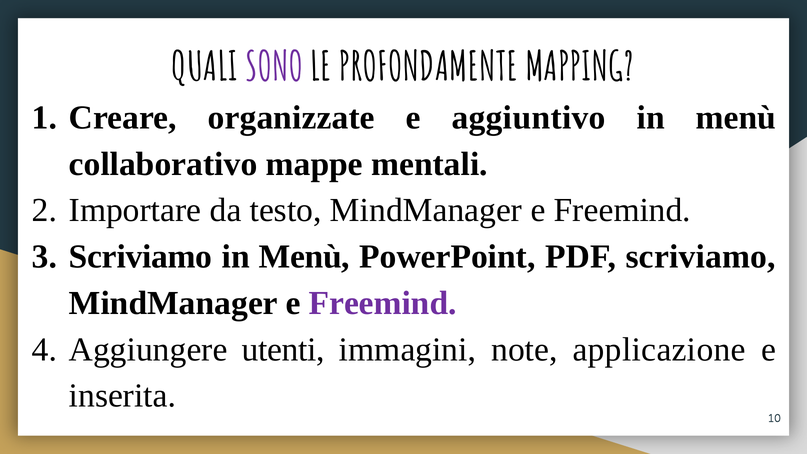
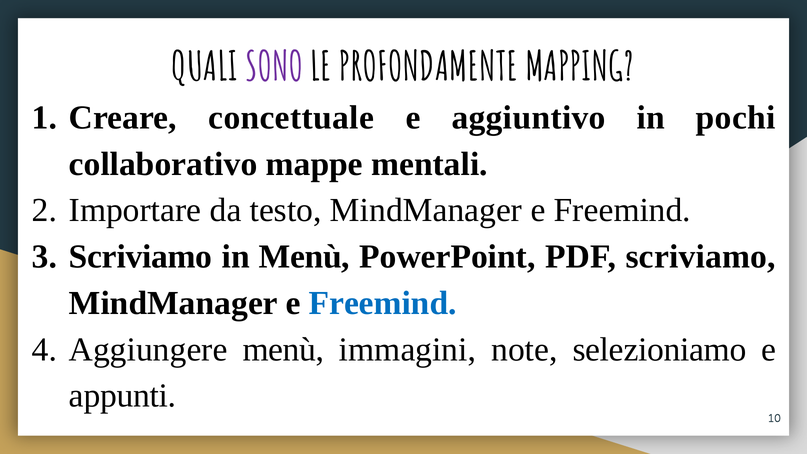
organizzate: organizzate -> concettuale
menù at (736, 118): menù -> pochi
Freemind at (383, 303) colour: purple -> blue
Aggiungere utenti: utenti -> menù
applicazione: applicazione -> selezioniamo
inserita: inserita -> appunti
